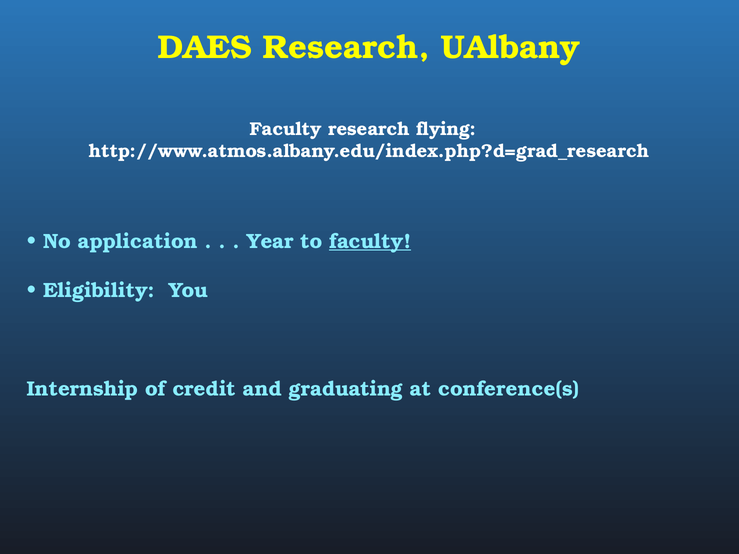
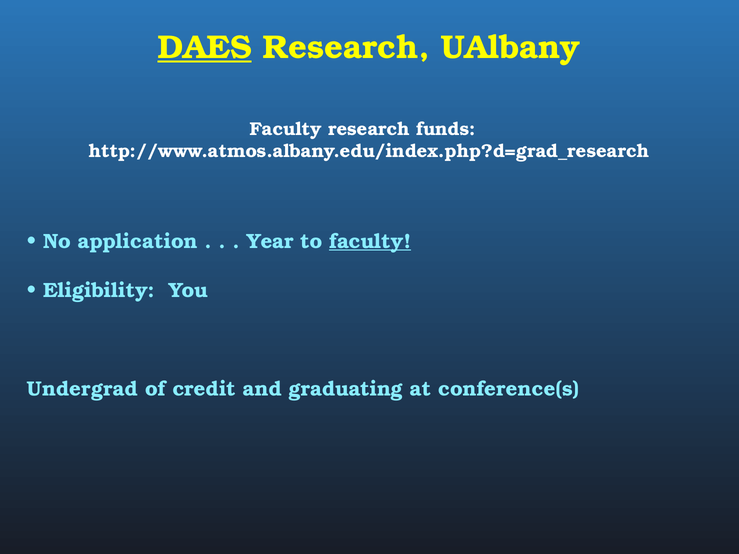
DAES underline: none -> present
flying: flying -> funds
Internship: Internship -> Undergrad
